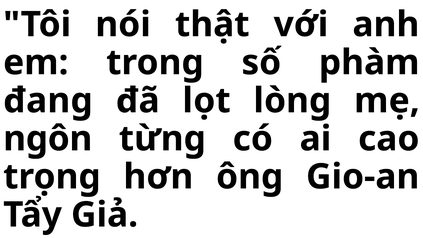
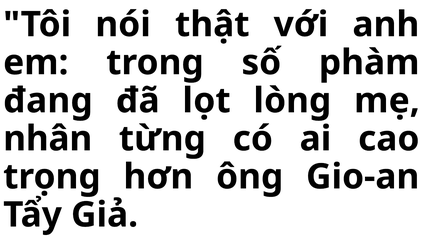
ngôn: ngôn -> nhân
